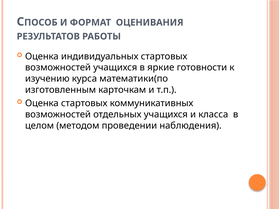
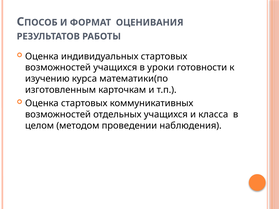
яркие: яркие -> уроки
